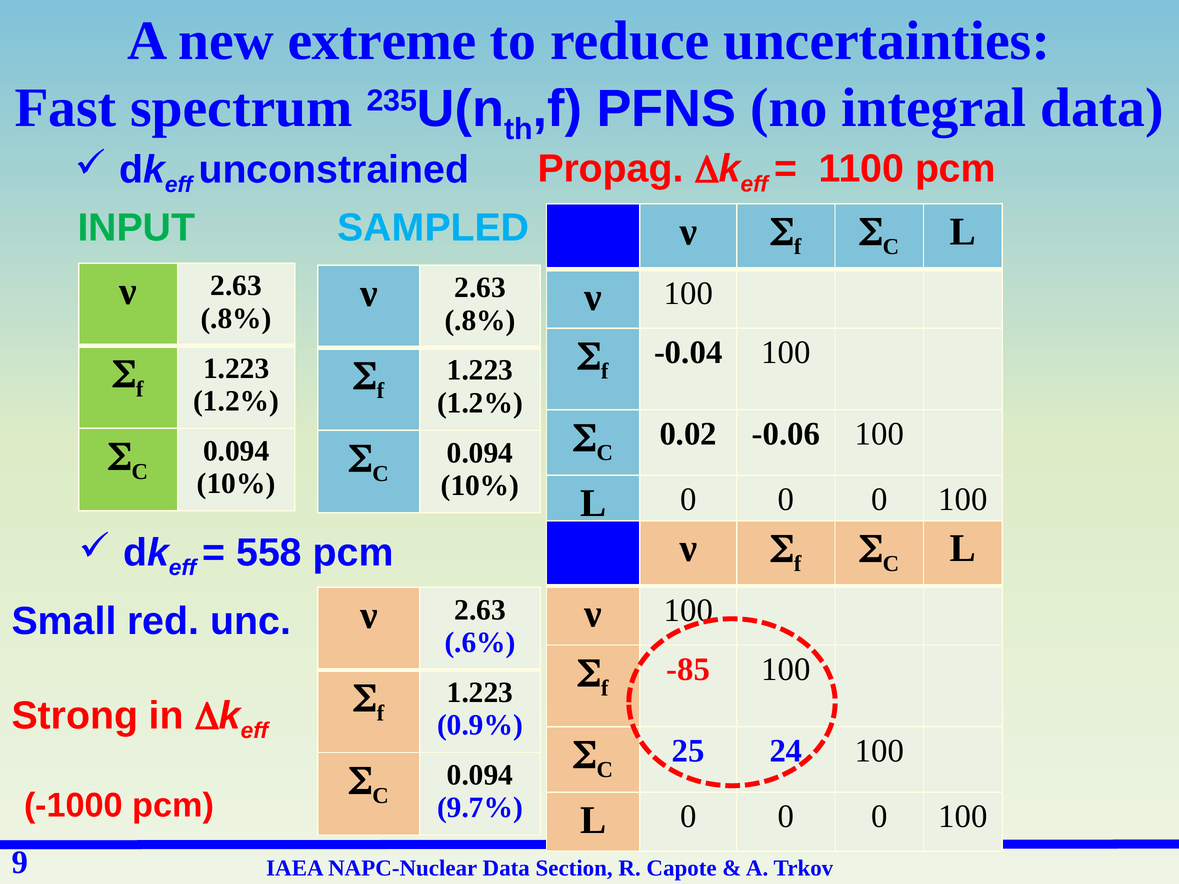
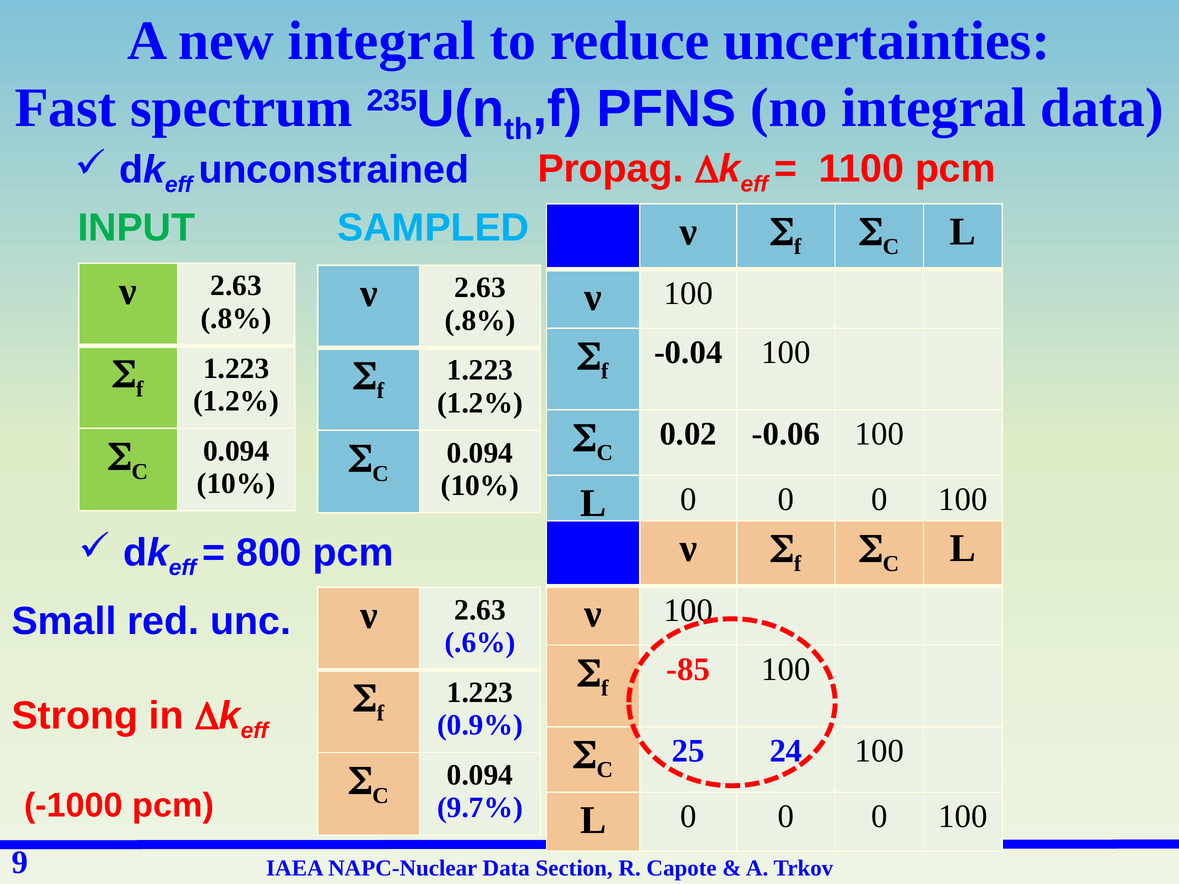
new extreme: extreme -> integral
558: 558 -> 800
